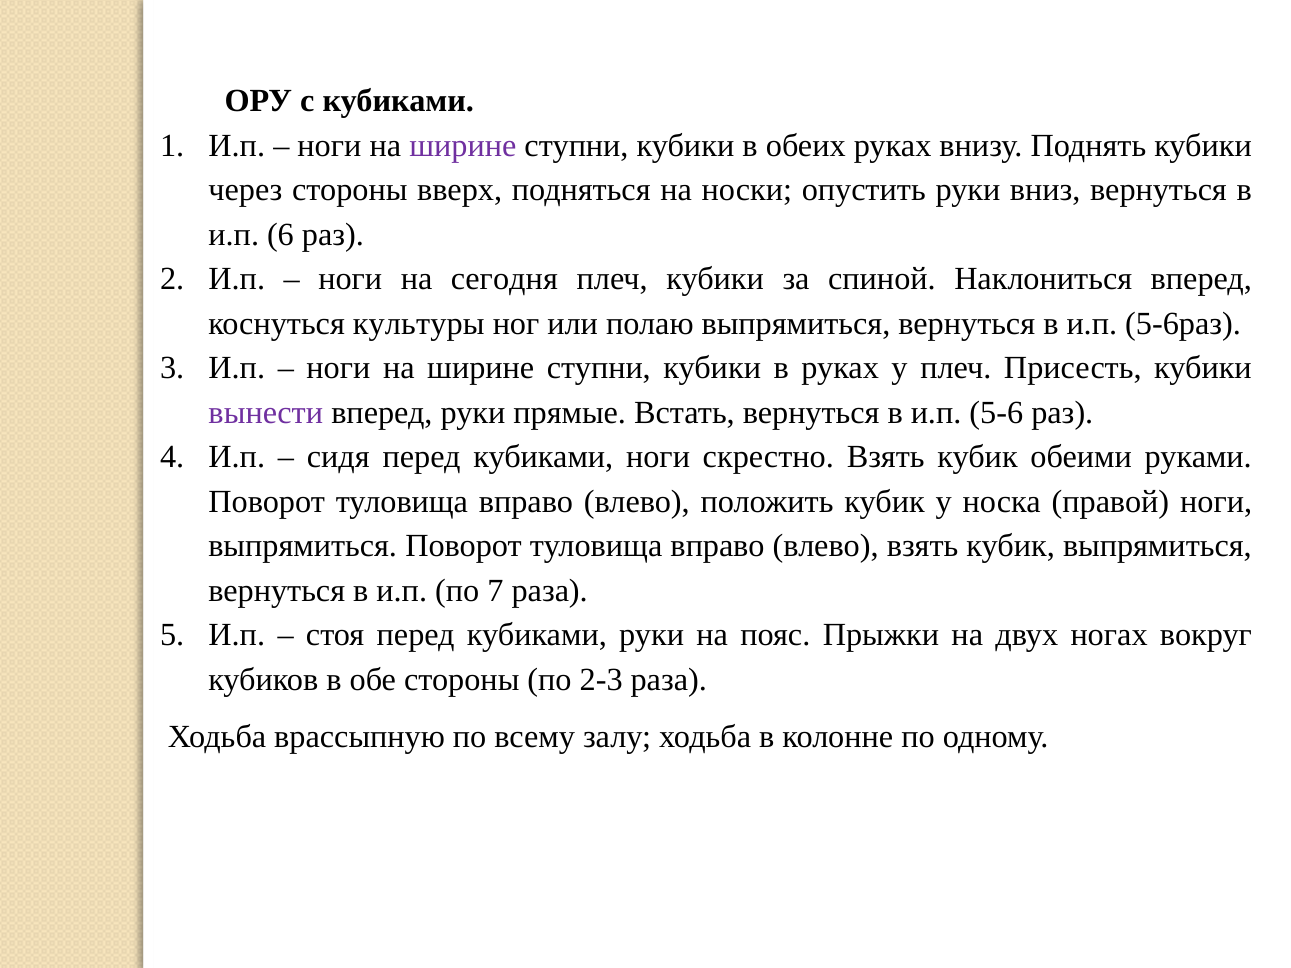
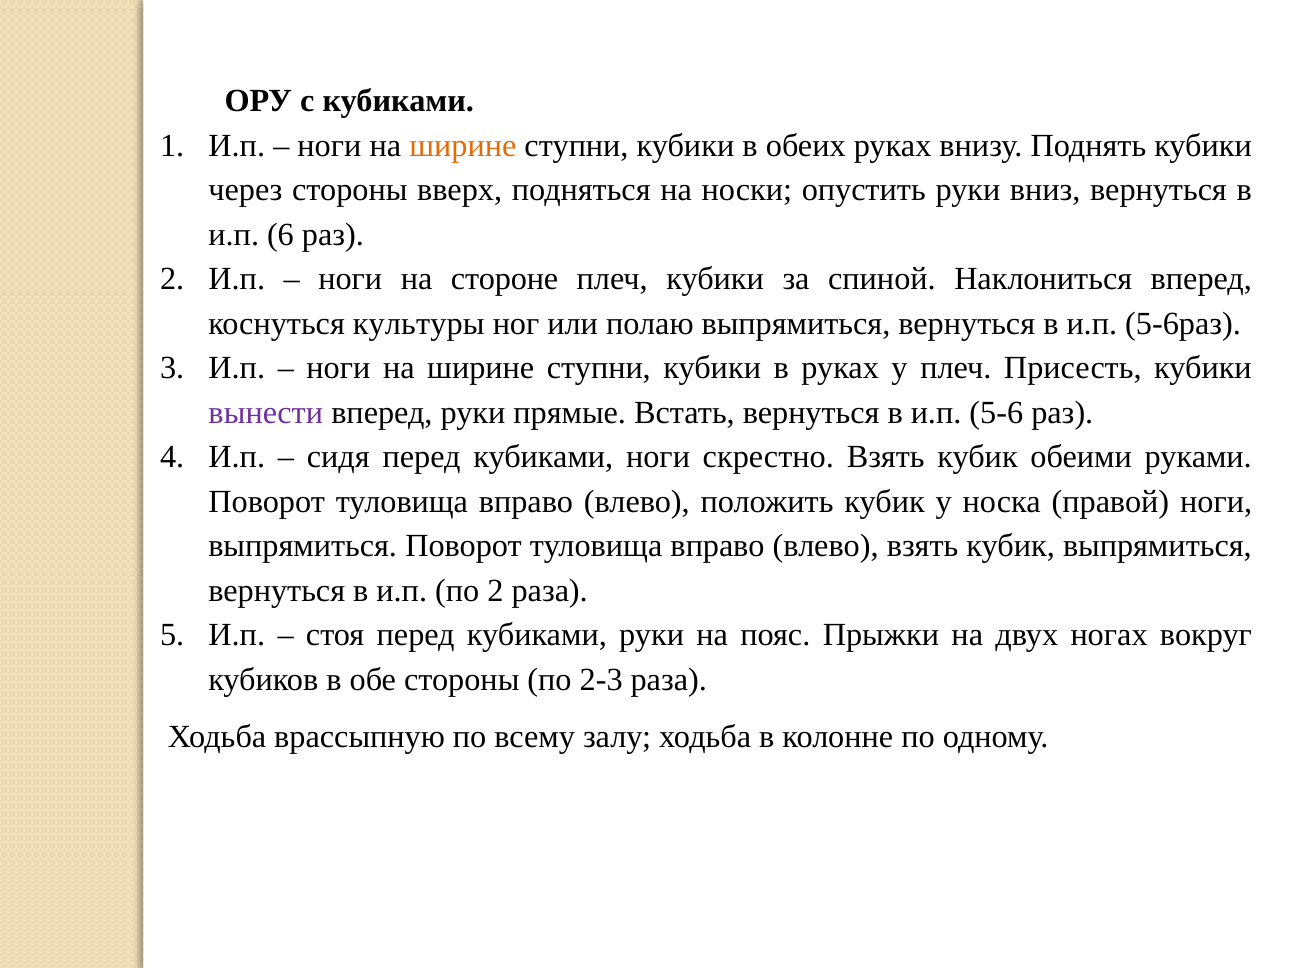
ширине at (463, 146) colour: purple -> orange
сегодня: сегодня -> стороне
по 7: 7 -> 2
